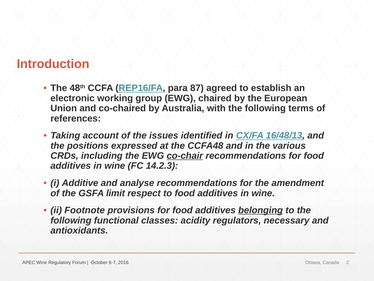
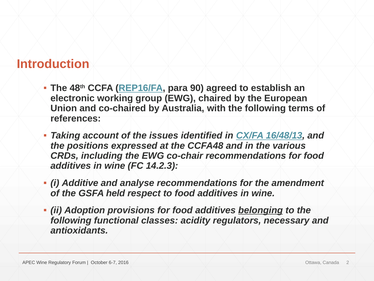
87: 87 -> 90
co-chair underline: present -> none
limit: limit -> held
Footnote: Footnote -> Adoption
